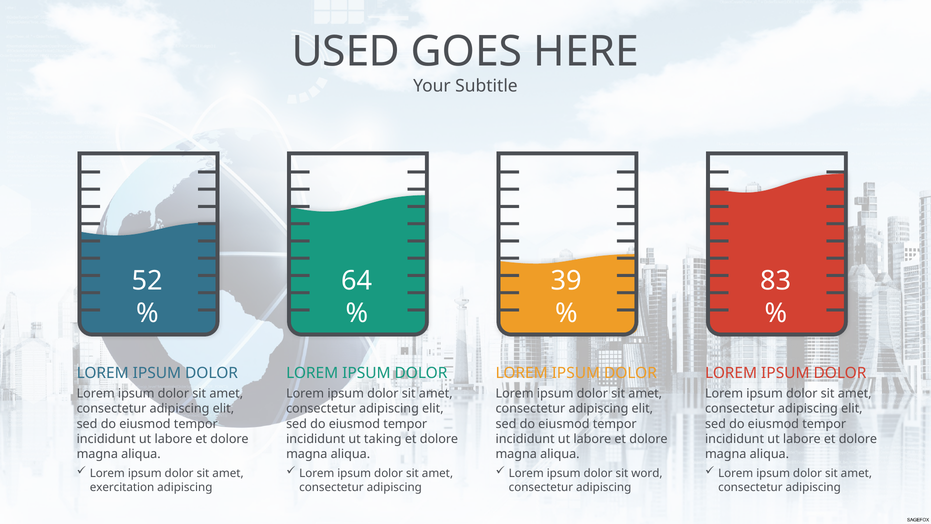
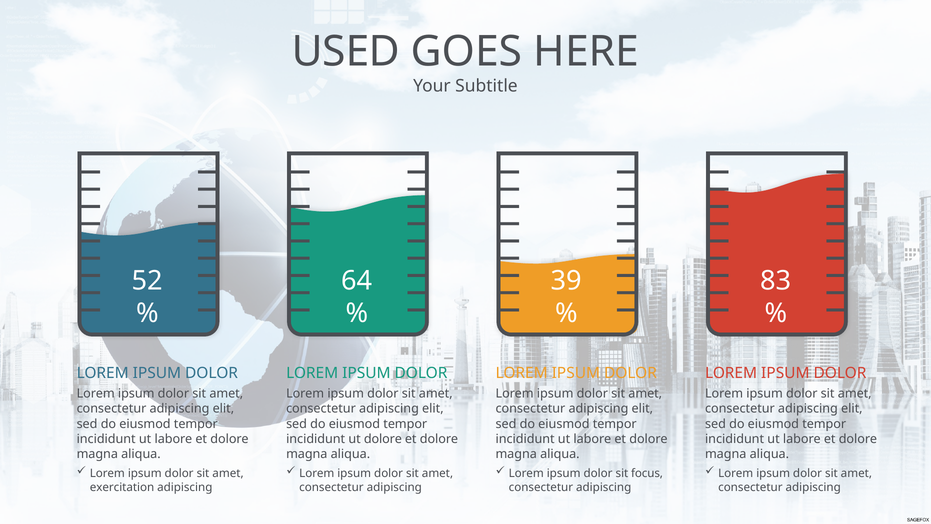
ut taking: taking -> dolore
word: word -> focus
